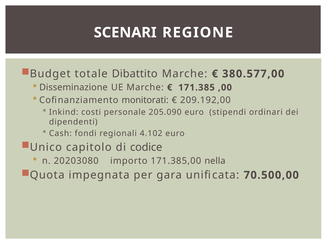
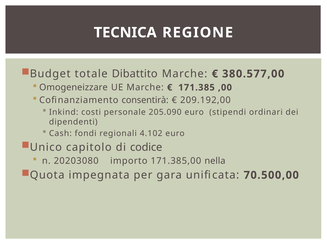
SCENARI: SCENARI -> TECNICA
Disseminazione: Disseminazione -> Omogeneizzare
monitorati: monitorati -> consentirà
